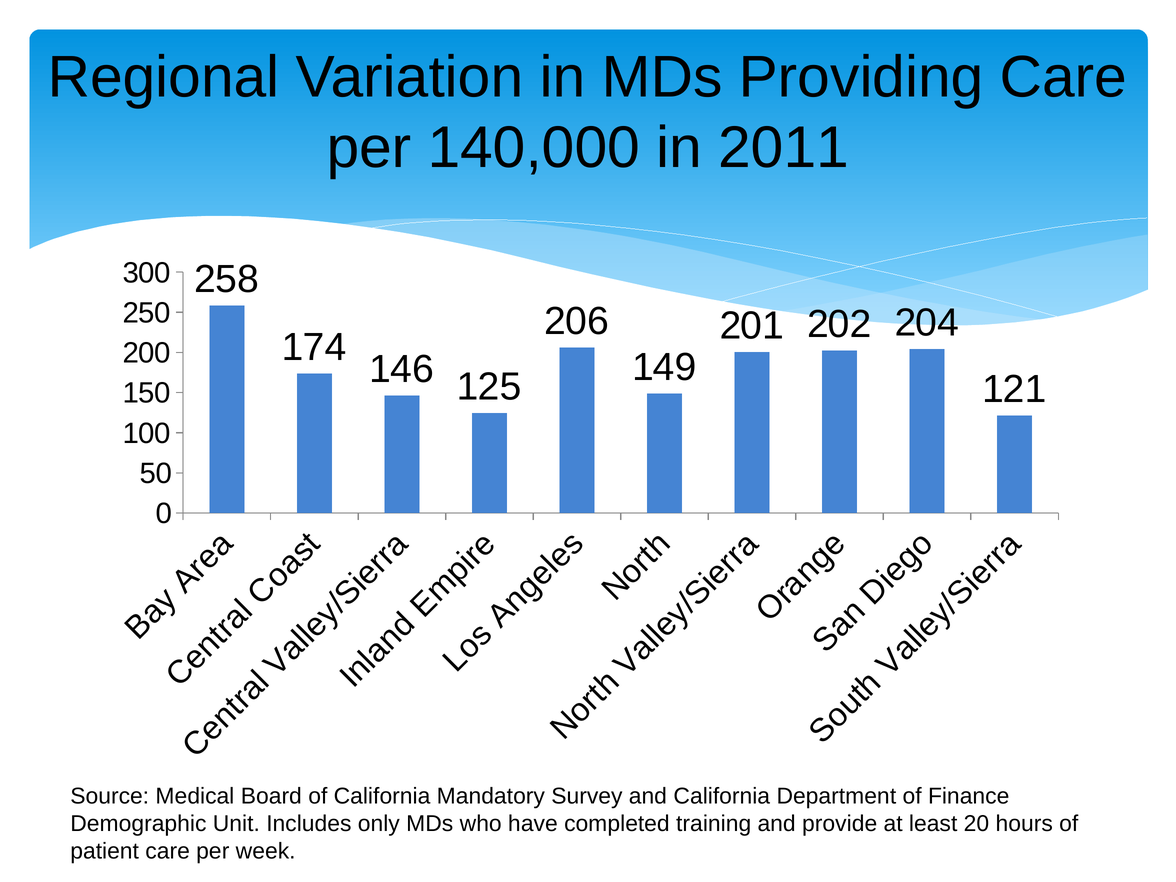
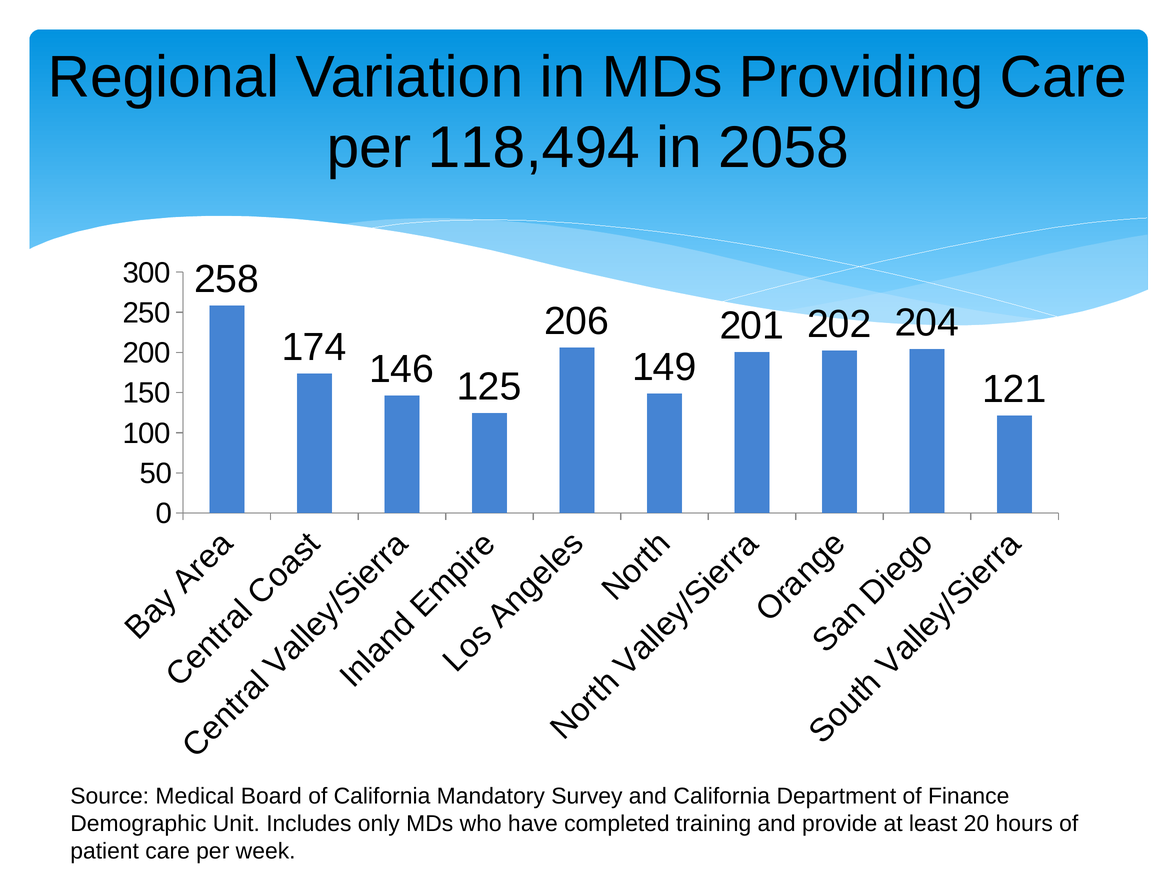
140,000: 140,000 -> 118,494
2011: 2011 -> 2058
